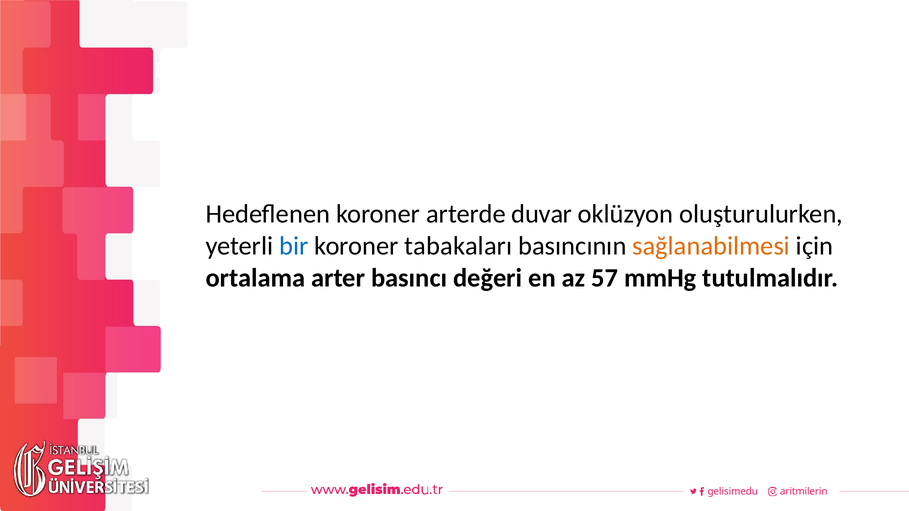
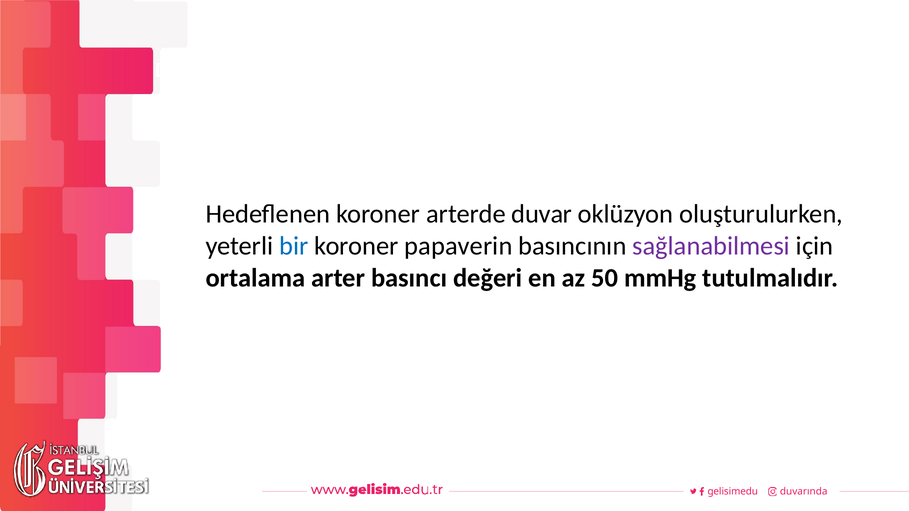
tabakaları: tabakaları -> papaverin
sağlanabilmesi colour: orange -> purple
57: 57 -> 50
aritmilerin: aritmilerin -> duvarında
